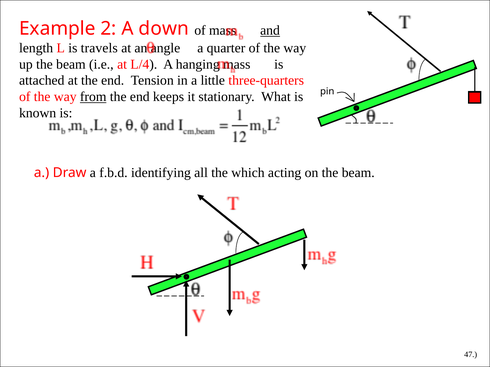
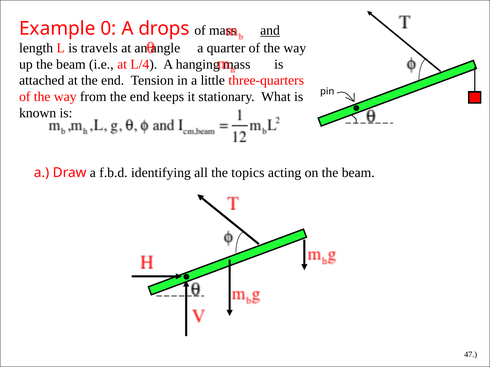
2: 2 -> 0
down: down -> drops
from underline: present -> none
which: which -> topics
